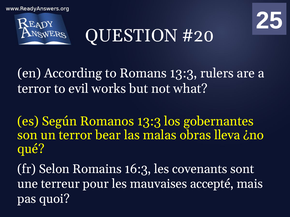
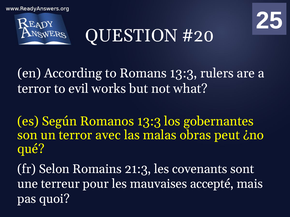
bear: bear -> avec
lleva: lleva -> peut
16:3: 16:3 -> 21:3
